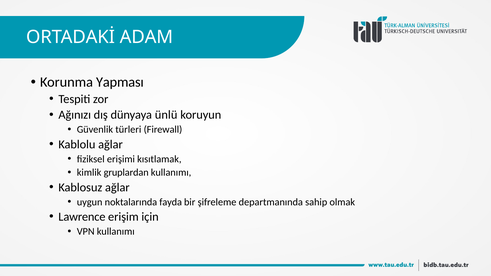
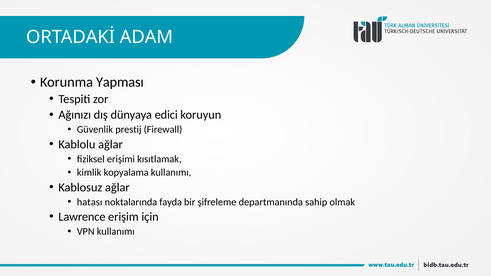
ünlü: ünlü -> edici
türleri: türleri -> prestij
gruplardan: gruplardan -> kopyalama
uygun: uygun -> hatası
